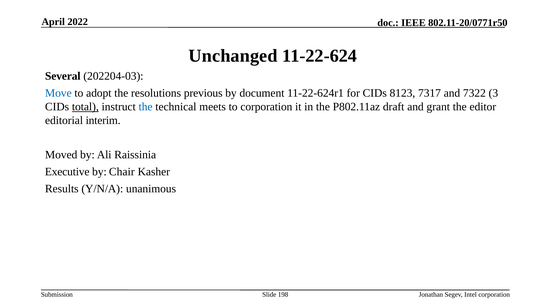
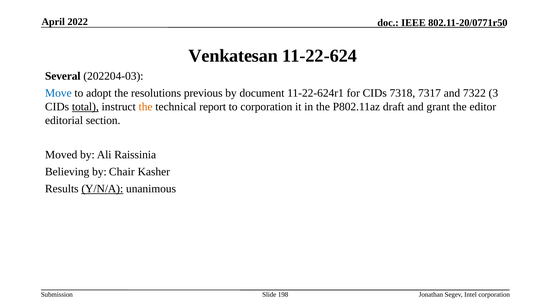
Unchanged: Unchanged -> Venkatesan
8123: 8123 -> 7318
the at (146, 107) colour: blue -> orange
meets: meets -> report
interim: interim -> section
Executive: Executive -> Believing
Y/N/A underline: none -> present
